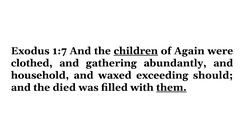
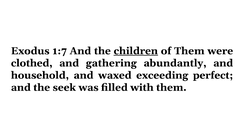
of Again: Again -> Them
should: should -> perfect
died: died -> seek
them at (171, 88) underline: present -> none
